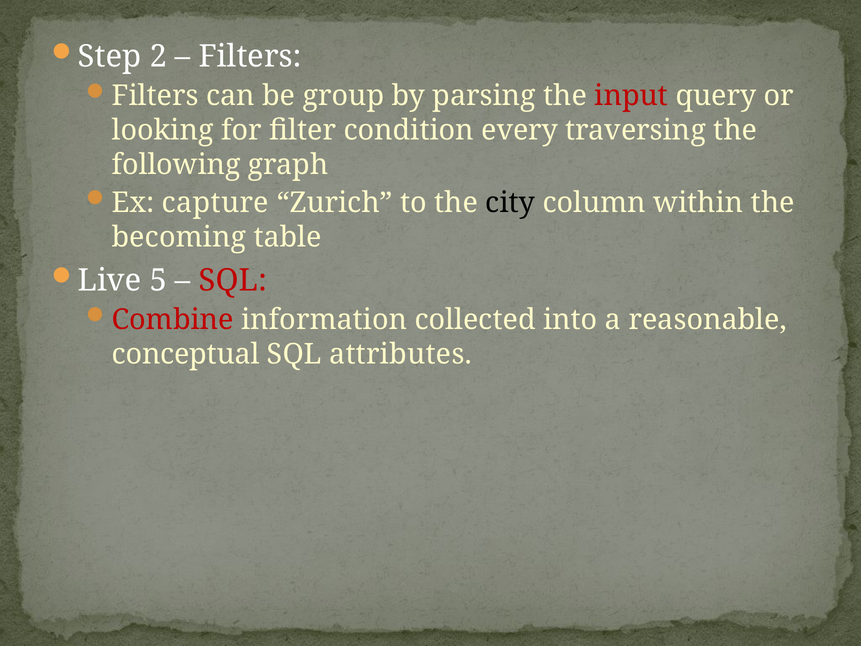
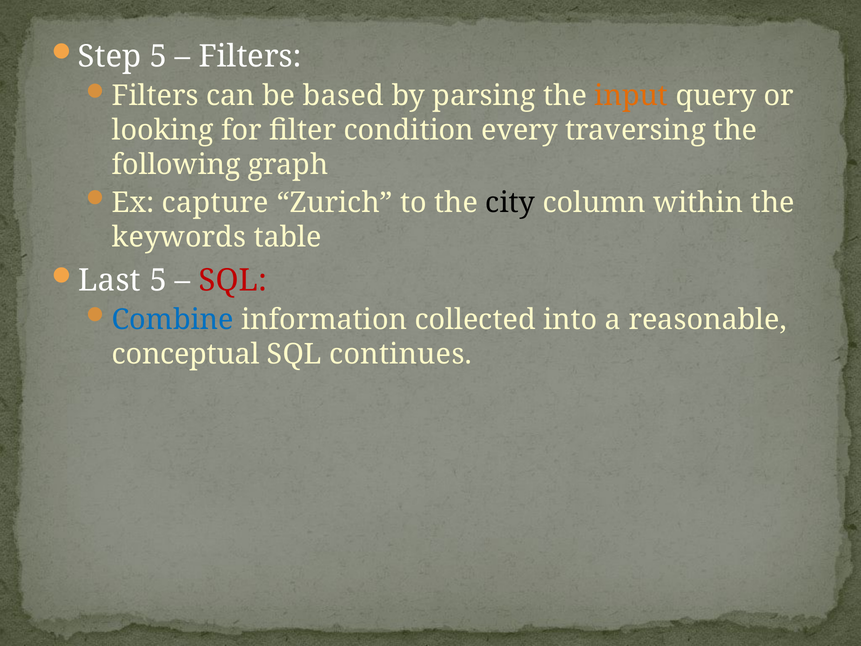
Step 2: 2 -> 5
group: group -> based
input colour: red -> orange
becoming: becoming -> keywords
Live: Live -> Last
Combine colour: red -> blue
attributes: attributes -> continues
